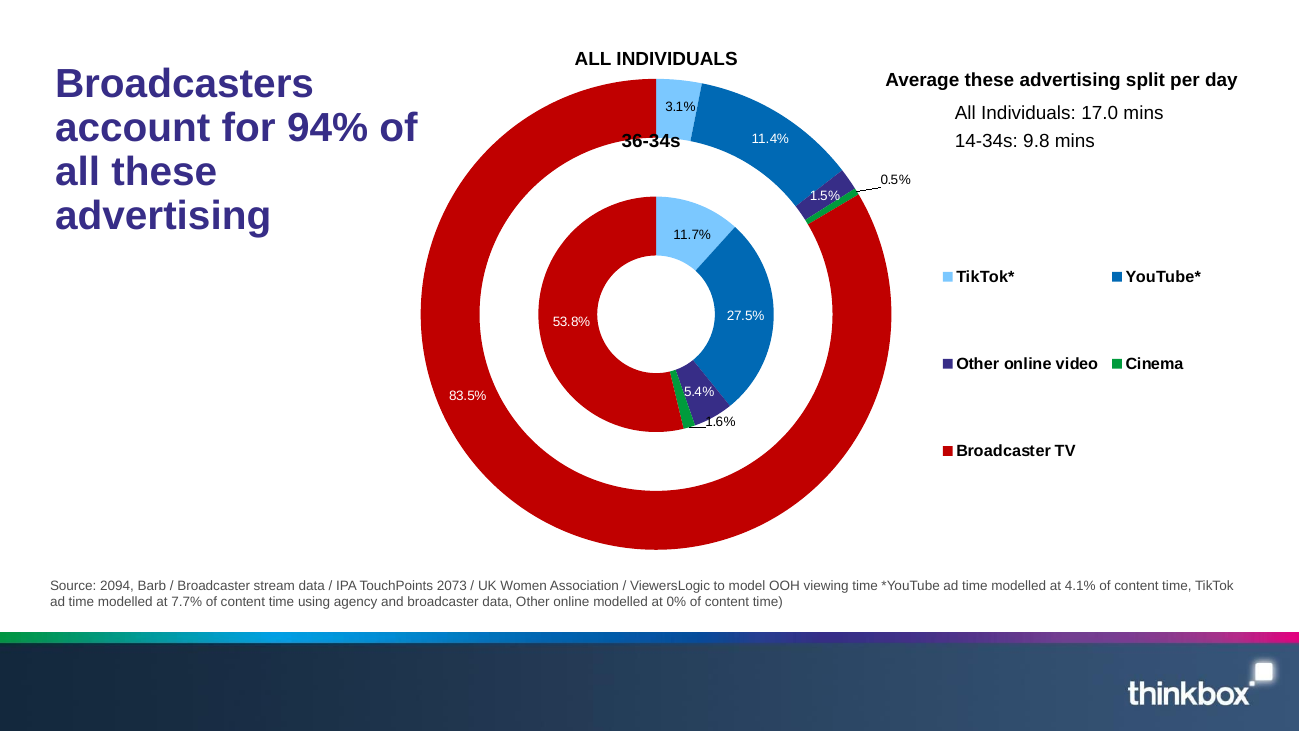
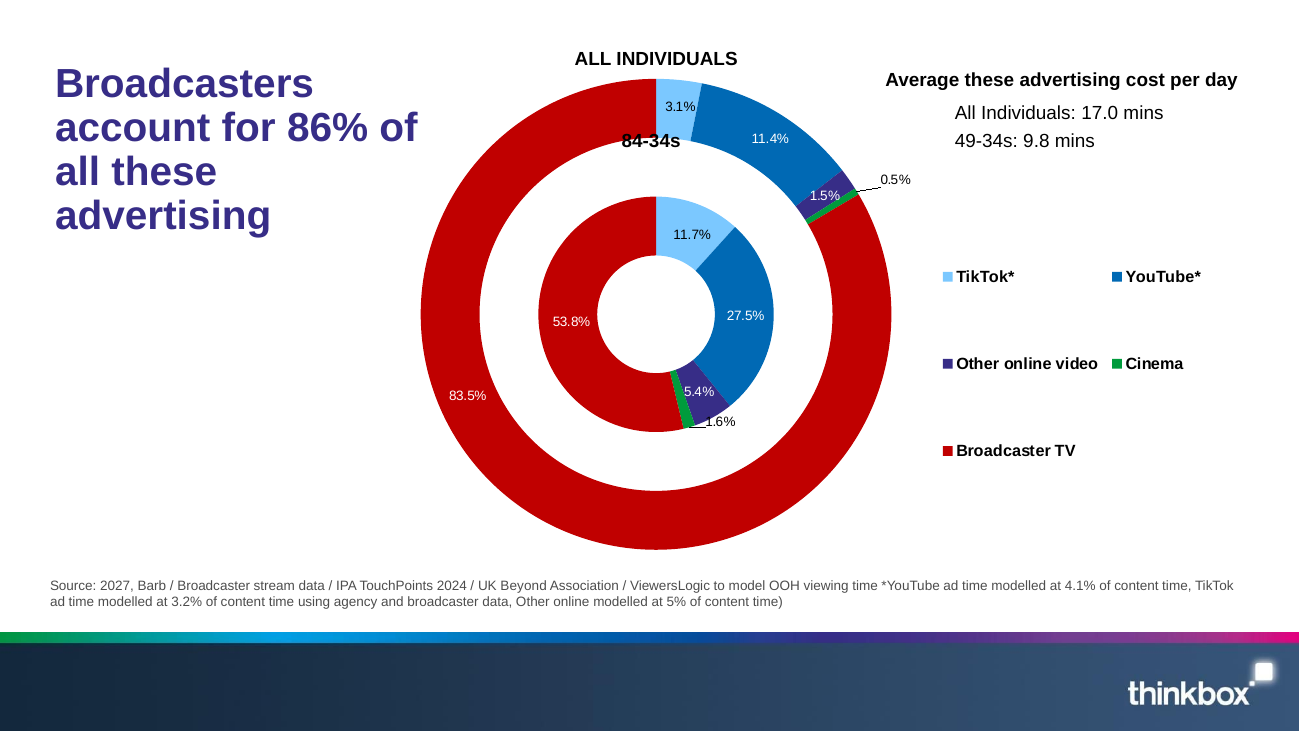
split: split -> cost
94%: 94% -> 86%
36-34s: 36-34s -> 84-34s
14-34s: 14-34s -> 49-34s
2094: 2094 -> 2027
2073: 2073 -> 2024
Women: Women -> Beyond
7.7%: 7.7% -> 3.2%
0%: 0% -> 5%
